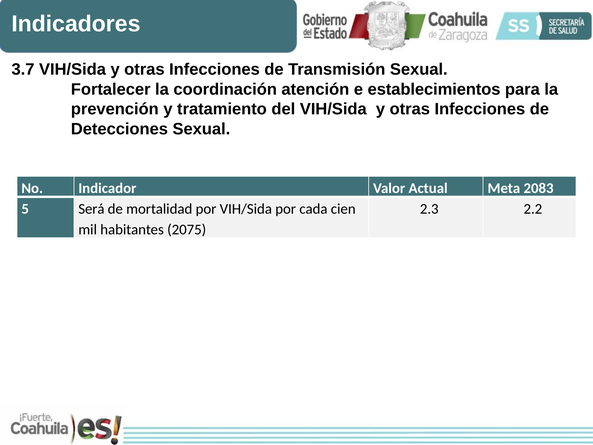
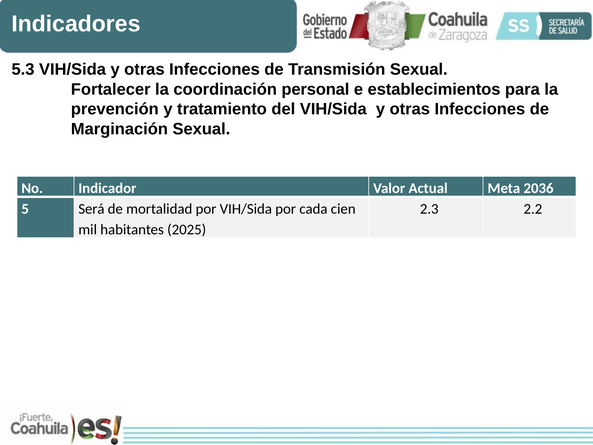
3.7: 3.7 -> 5.3
atención: atención -> personal
Detecciones: Detecciones -> Marginación
2083: 2083 -> 2036
2075: 2075 -> 2025
